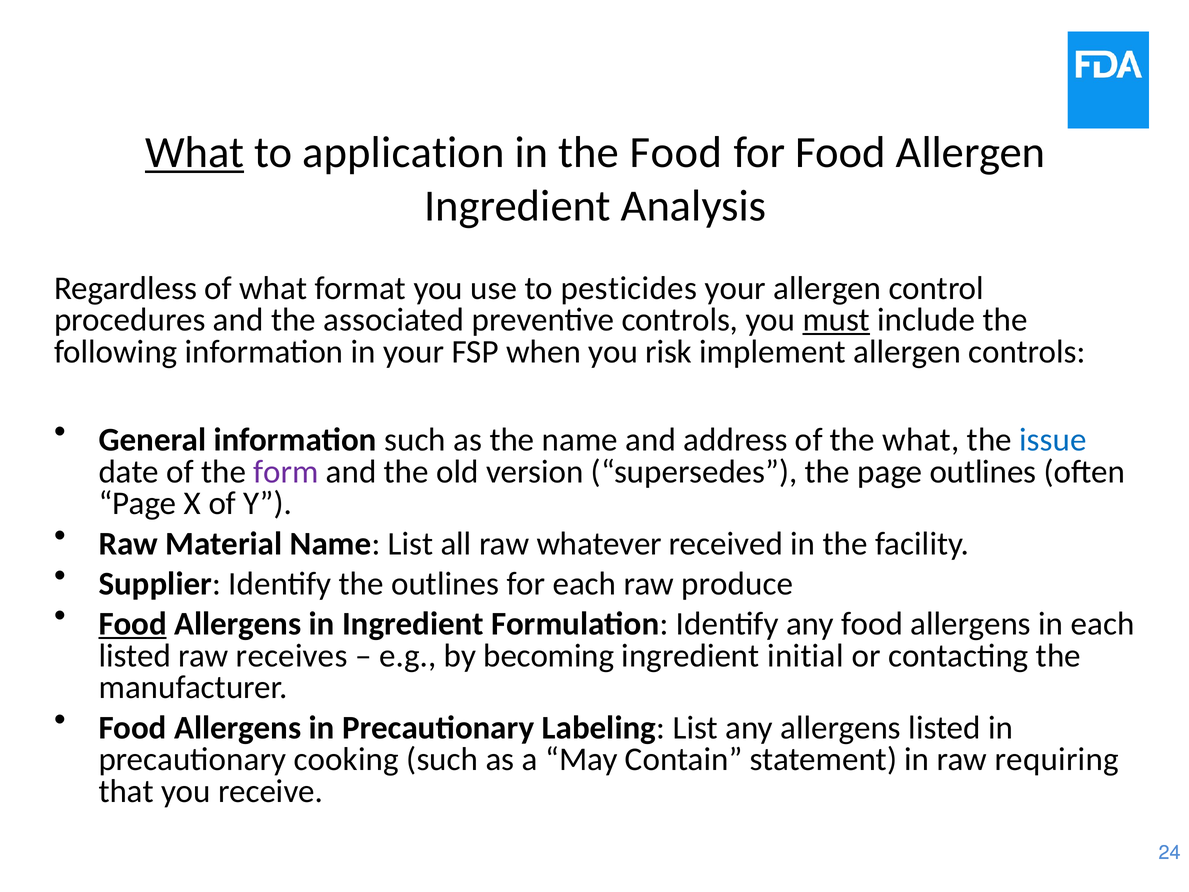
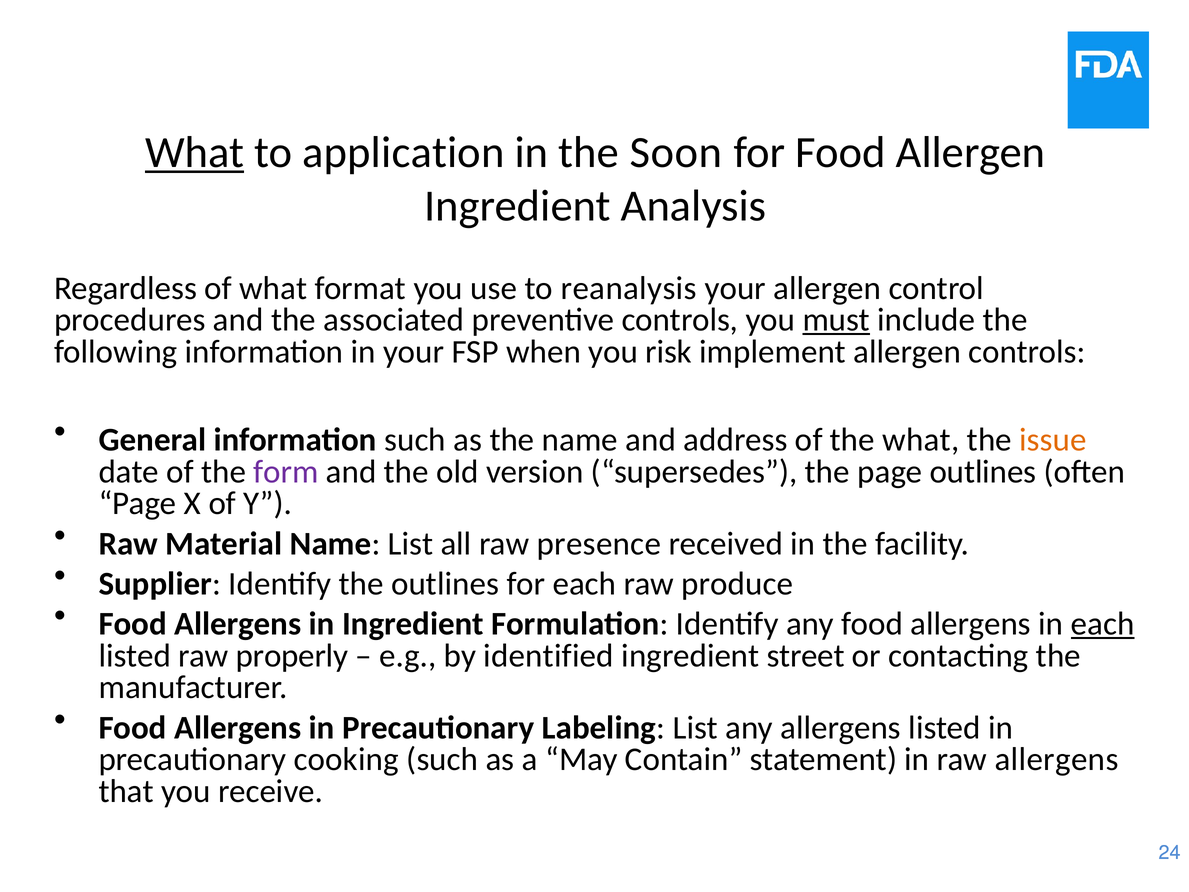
the Food: Food -> Soon
pesticides: pesticides -> reanalysis
issue colour: blue -> orange
whatever: whatever -> presence
Food at (133, 624) underline: present -> none
each at (1103, 624) underline: none -> present
receives: receives -> properly
becoming: becoming -> identified
initial: initial -> street
raw requiring: requiring -> allergens
